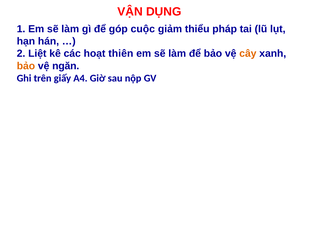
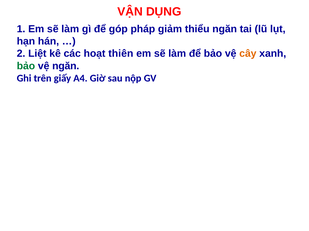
cuộc: cuộc -> pháp
thiểu pháp: pháp -> ngăn
bảo at (26, 66) colour: orange -> green
